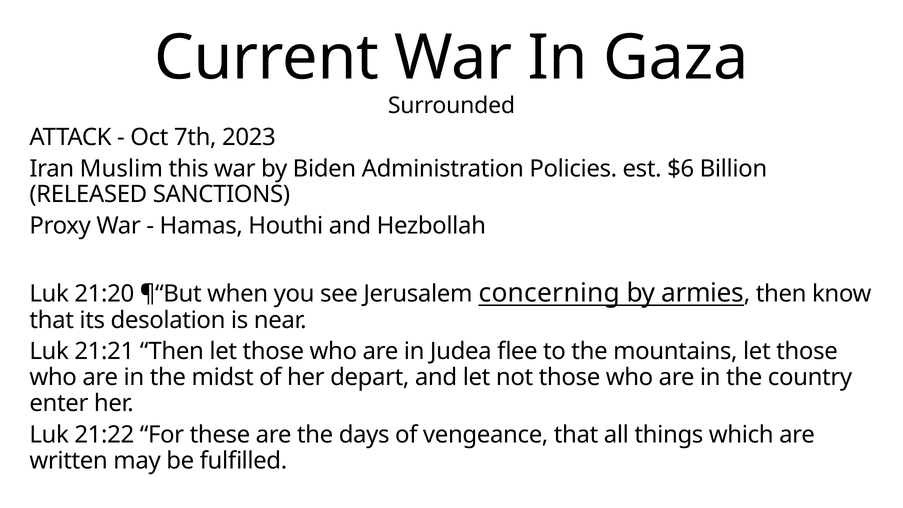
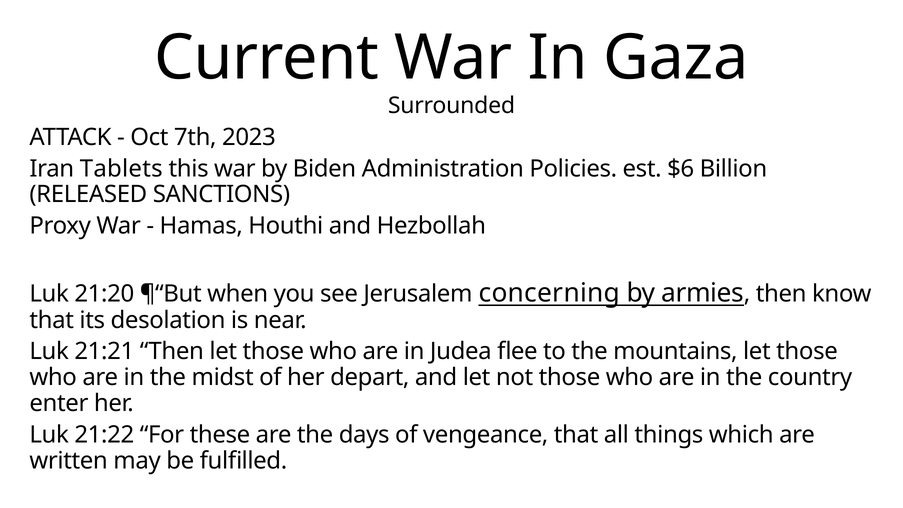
Muslim: Muslim -> Tablets
